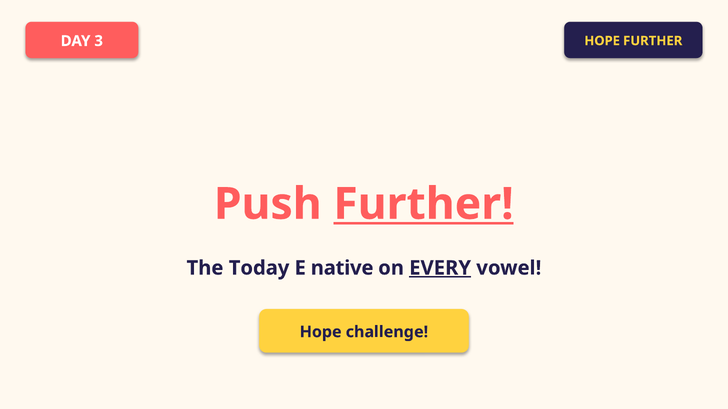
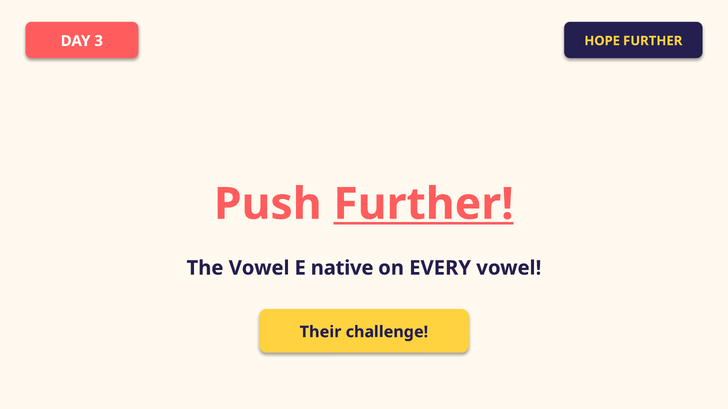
The Today: Today -> Vowel
EVERY underline: present -> none
Hope at (321, 332): Hope -> Their
